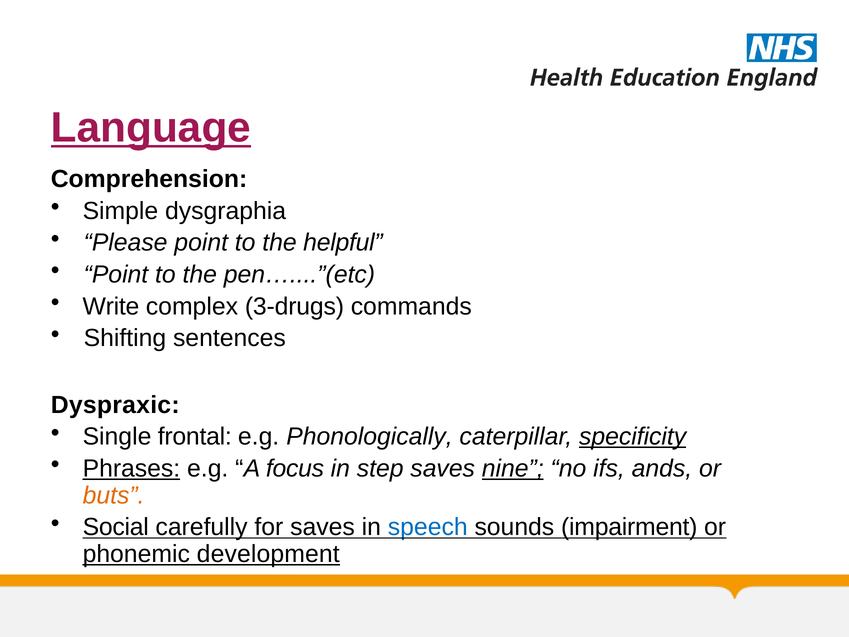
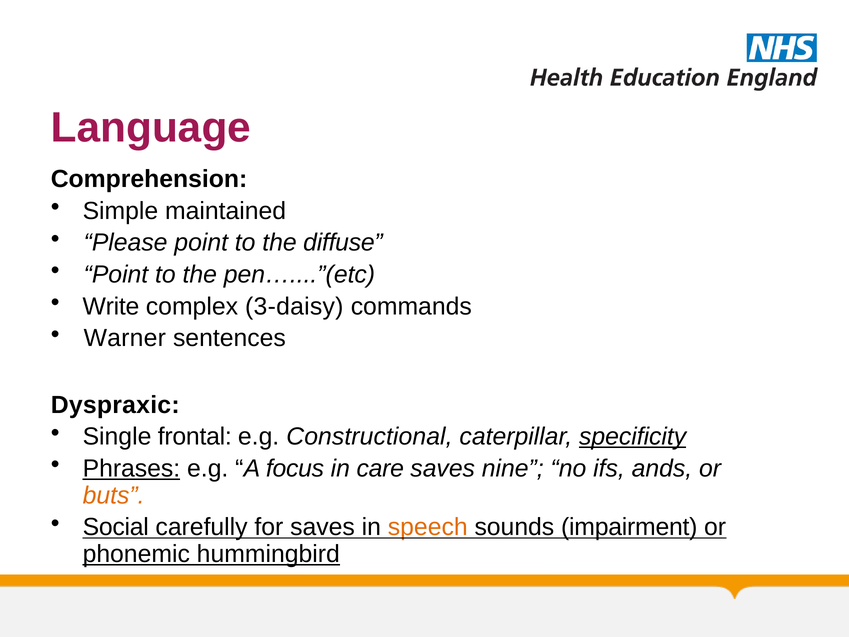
Language underline: present -> none
dysgraphia: dysgraphia -> maintained
helpful: helpful -> diffuse
3-drugs: 3-drugs -> 3-daisy
Shifting: Shifting -> Warner
Phonologically: Phonologically -> Constructional
step: step -> care
nine underline: present -> none
speech colour: blue -> orange
development: development -> hummingbird
